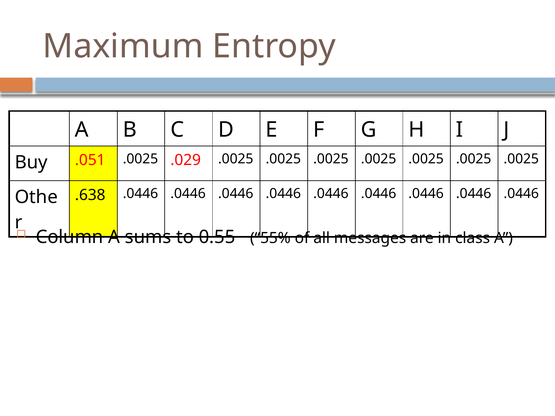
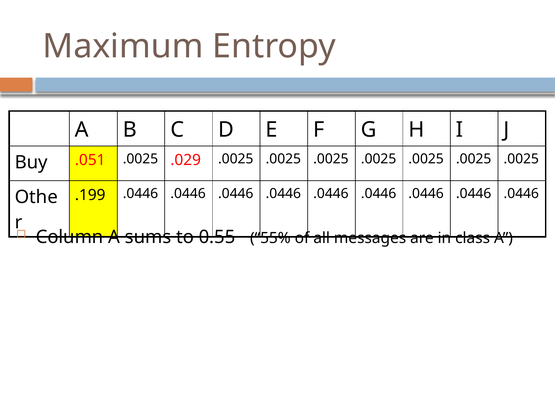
.638: .638 -> .199
